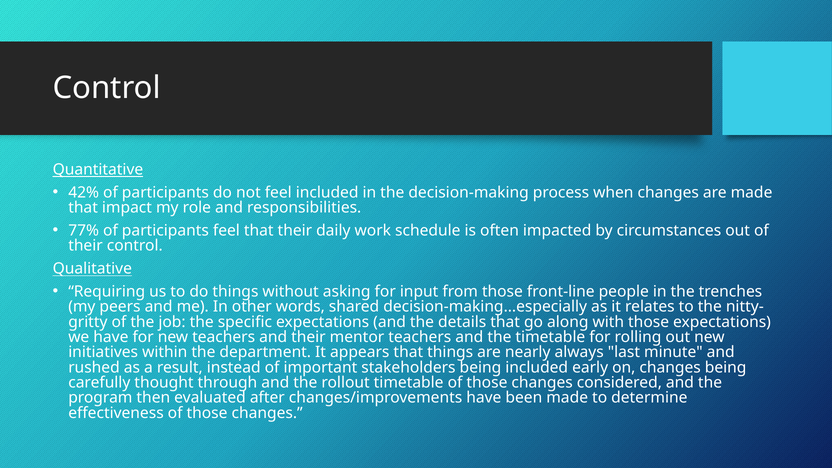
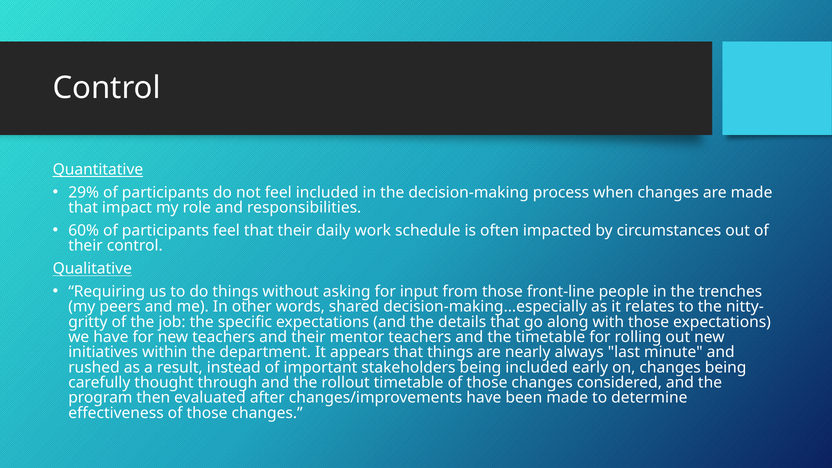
42%: 42% -> 29%
77%: 77% -> 60%
